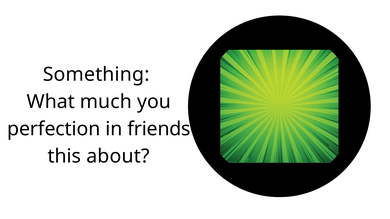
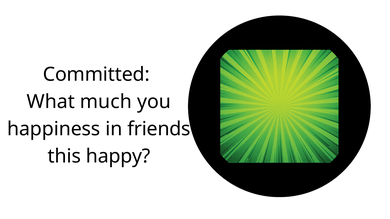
Something: Something -> Committed
perfection: perfection -> happiness
about: about -> happy
